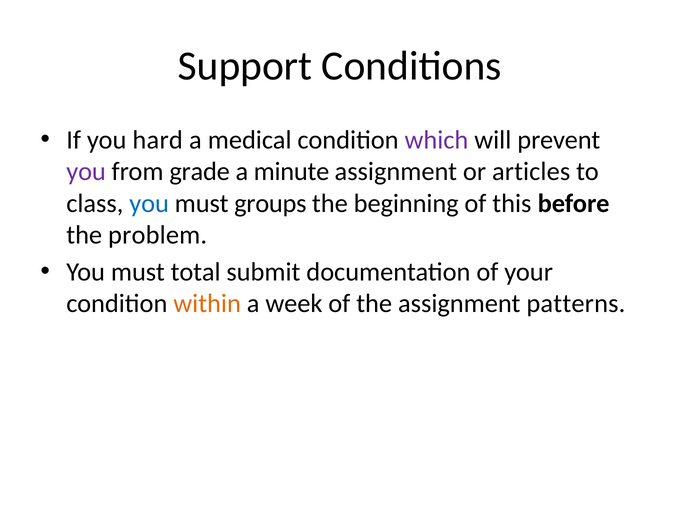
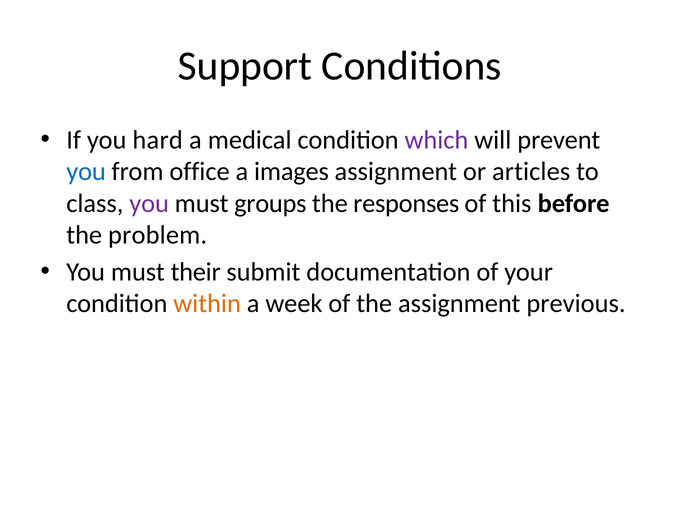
you at (86, 172) colour: purple -> blue
grade: grade -> office
minute: minute -> images
you at (149, 203) colour: blue -> purple
beginning: beginning -> responses
total: total -> their
patterns: patterns -> previous
